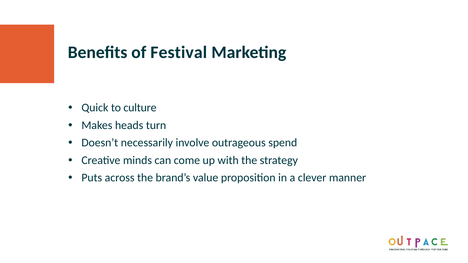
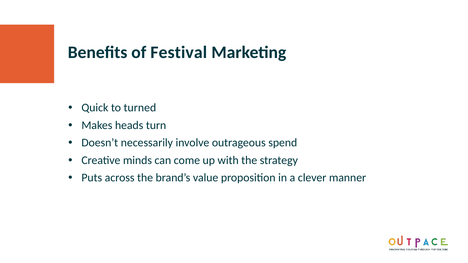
culture: culture -> turned
